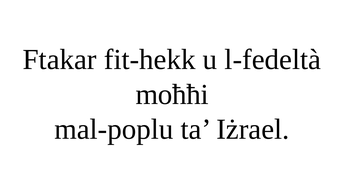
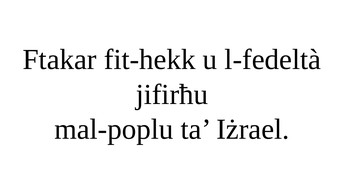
moħħi: moħħi -> jifirħu
